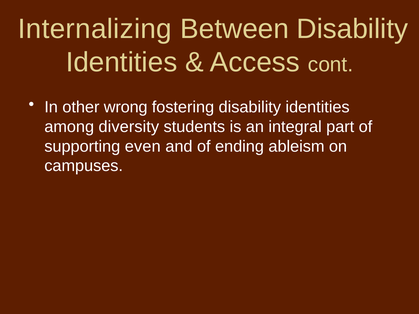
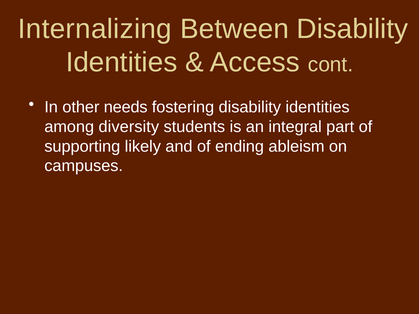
wrong: wrong -> needs
even: even -> likely
